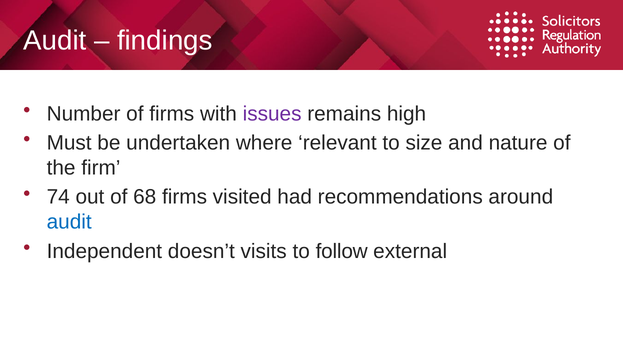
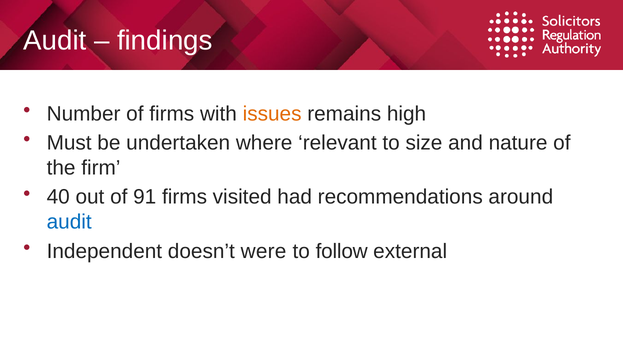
issues colour: purple -> orange
74: 74 -> 40
68: 68 -> 91
visits: visits -> were
